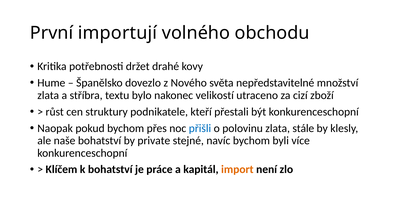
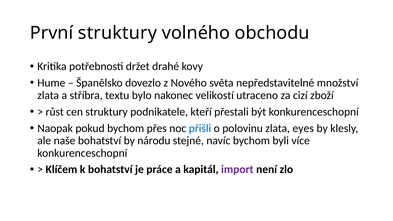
První importují: importují -> struktury
stále: stále -> eyes
private: private -> národu
import colour: orange -> purple
